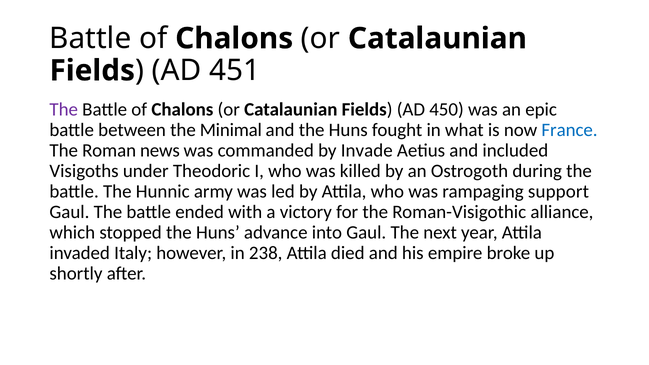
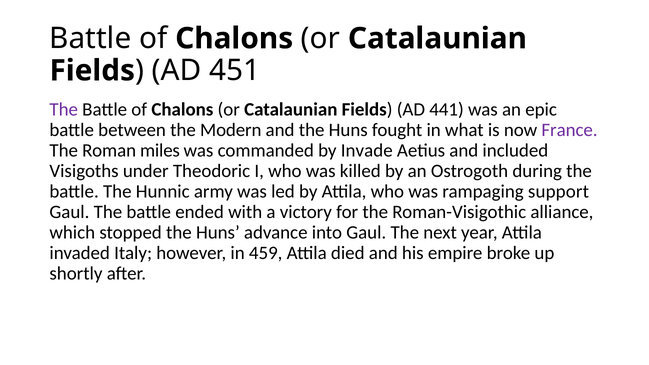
450: 450 -> 441
Minimal: Minimal -> Modern
France colour: blue -> purple
news: news -> miles
238: 238 -> 459
